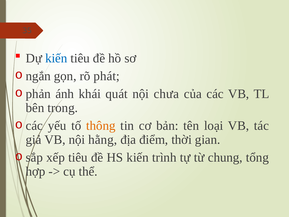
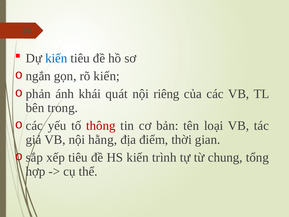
rõ phát: phát -> kiến
chưa: chưa -> riêng
thông colour: orange -> red
